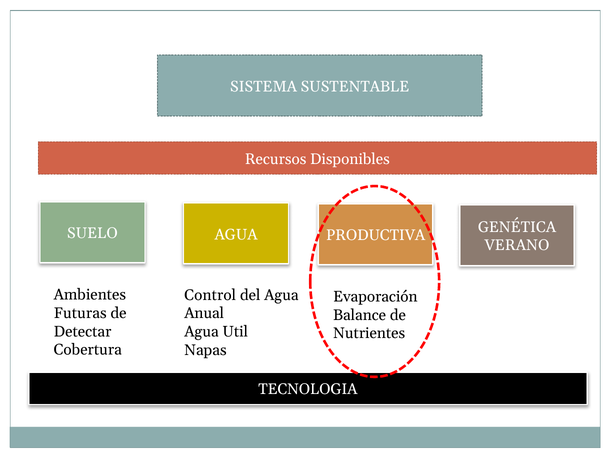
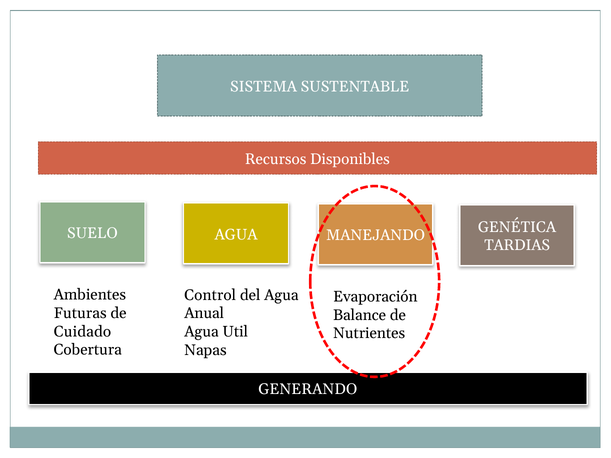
PRODUCTIVA: PRODUCTIVA -> MANEJANDO
VERANO: VERANO -> TARDIAS
Detectar: Detectar -> Cuidado
TECNOLOGIA: TECNOLOGIA -> GENERANDO
